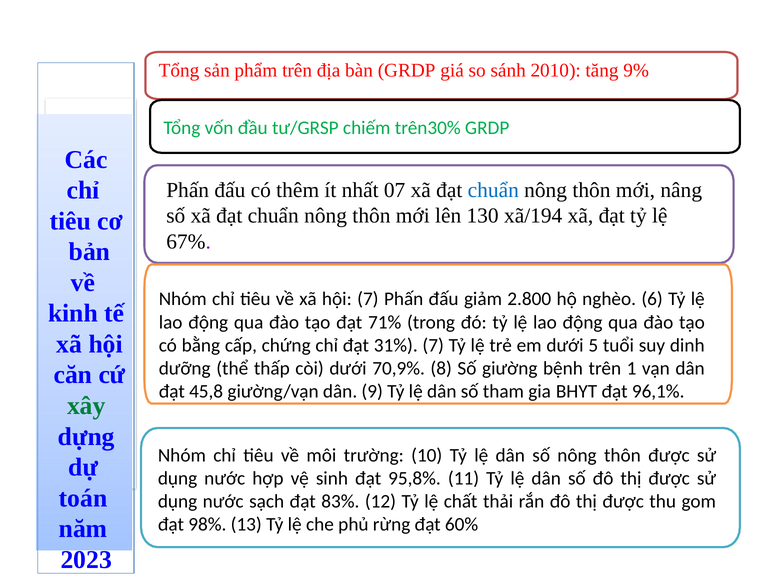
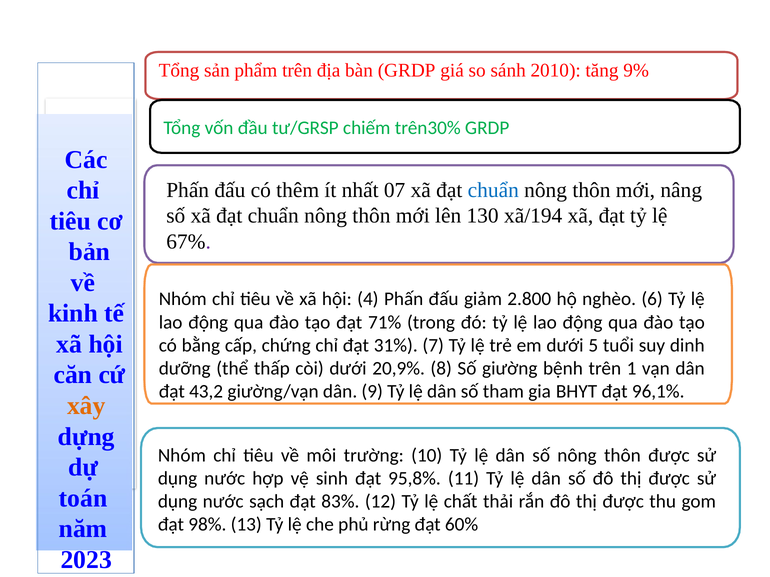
hội 7: 7 -> 4
70,9%: 70,9% -> 20,9%
45,8: 45,8 -> 43,2
xây colour: green -> orange
